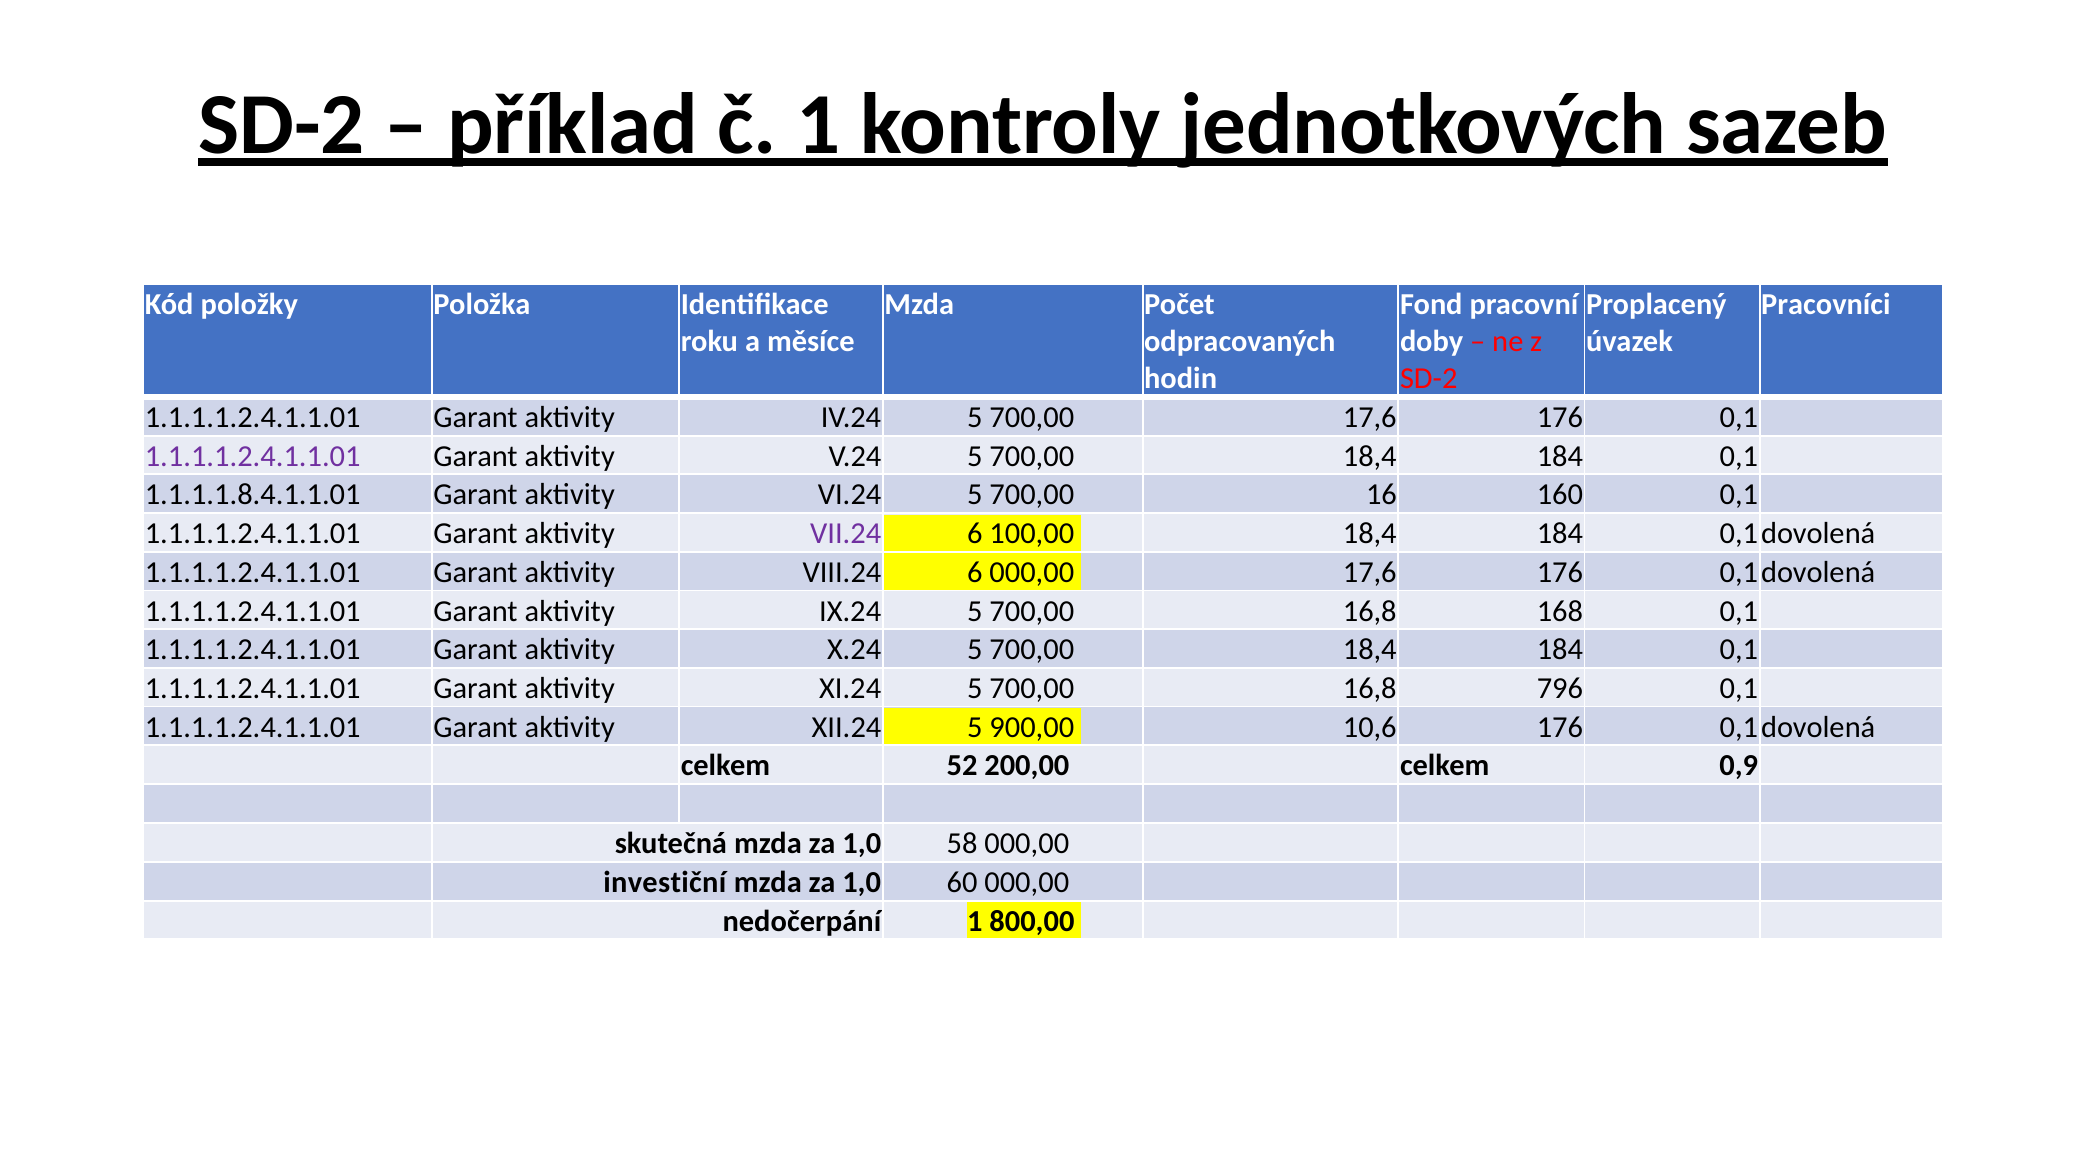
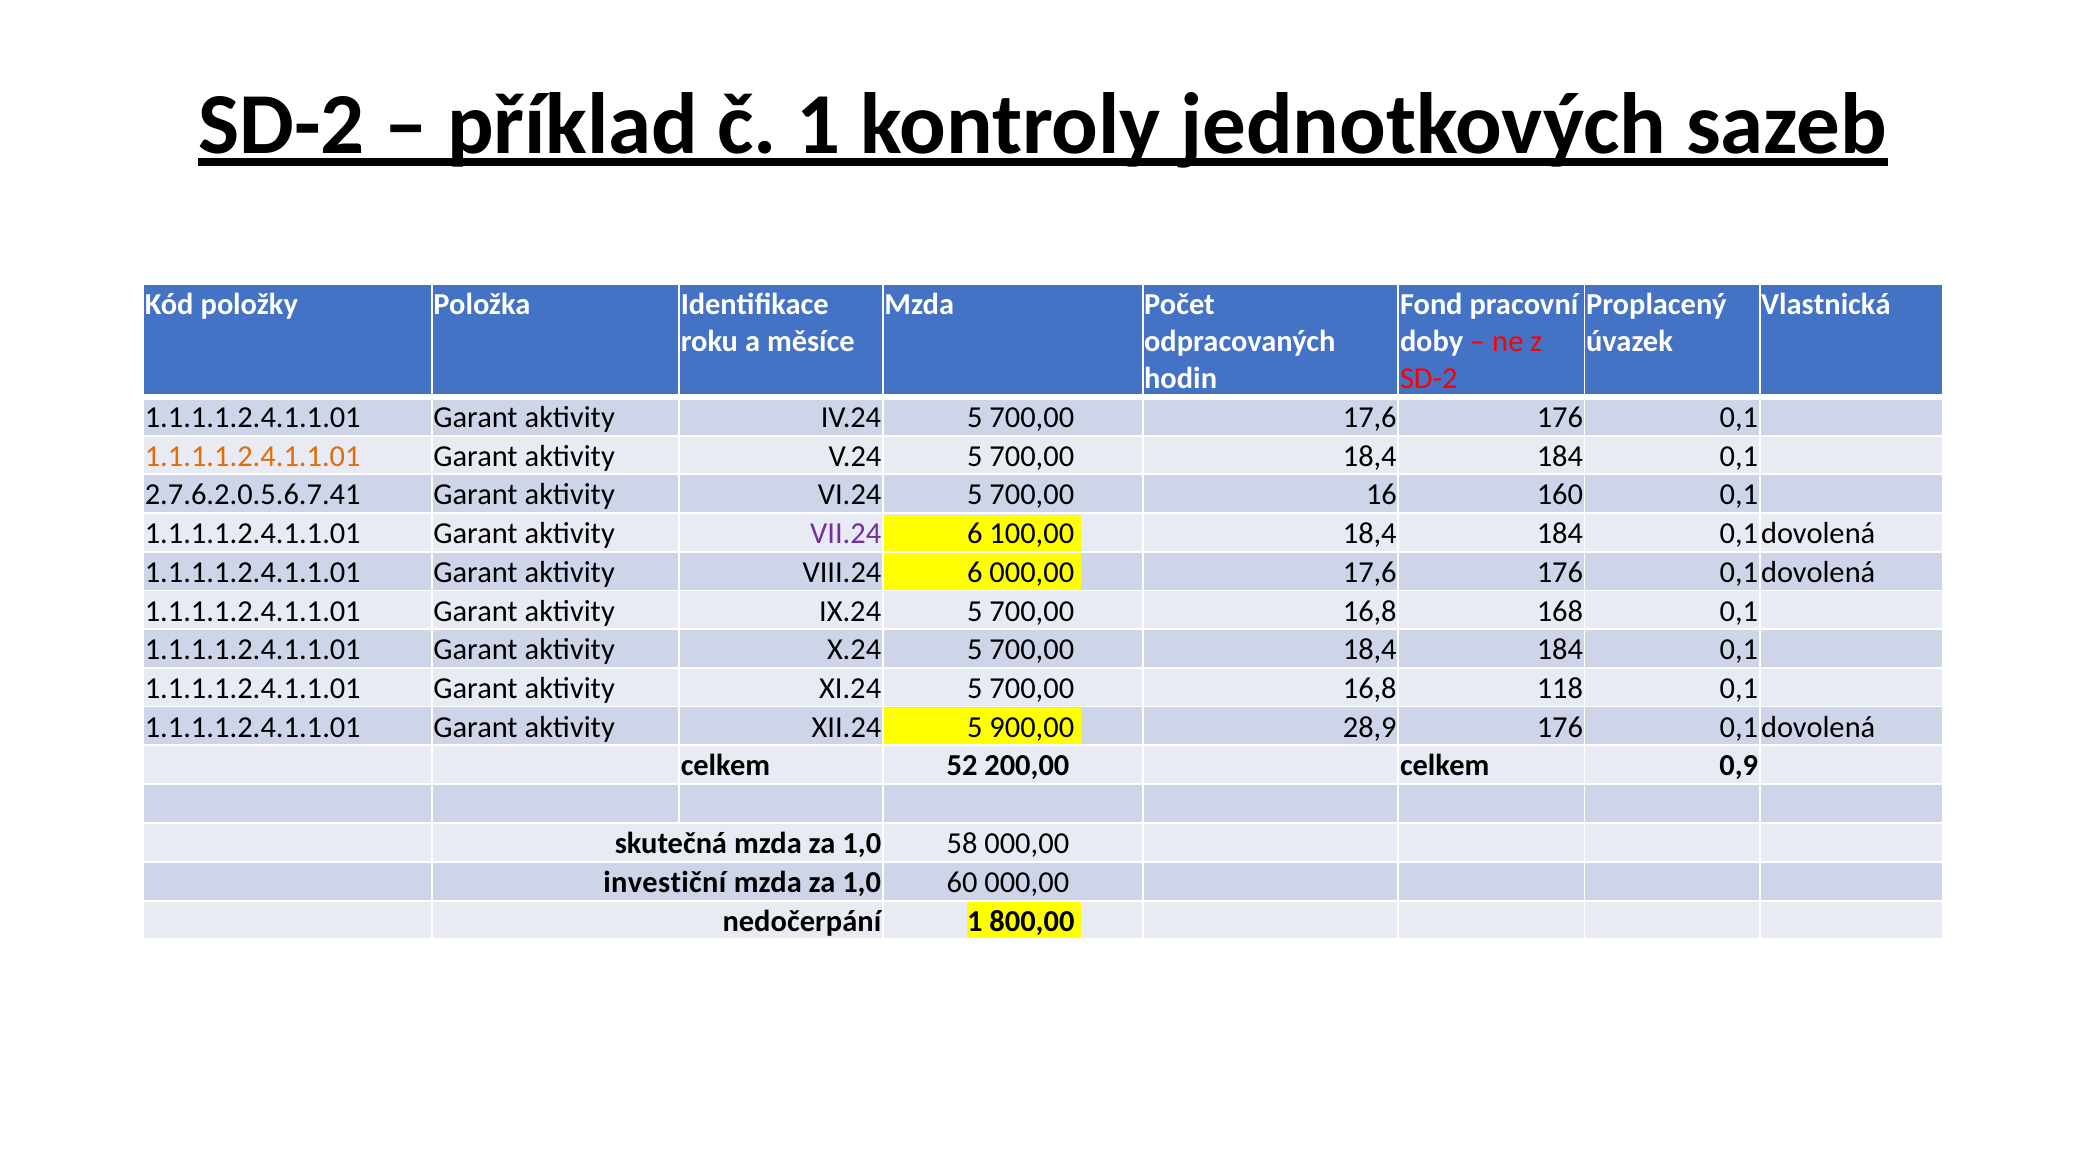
Pracovníci: Pracovníci -> Vlastnická
1.1.1.1.2.4.1.1.01 at (253, 456) colour: purple -> orange
1.1.1.1.8.4.1.1.01: 1.1.1.1.8.4.1.1.01 -> 2.7.6.2.0.5.6.7.41
796: 796 -> 118
10,6: 10,6 -> 28,9
